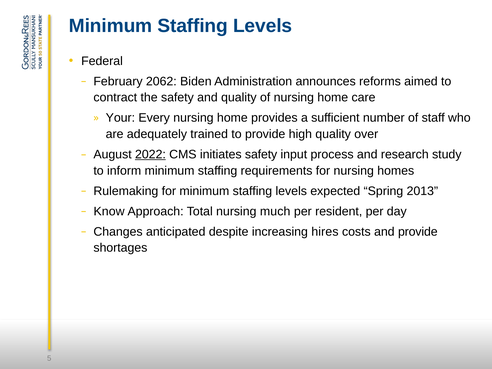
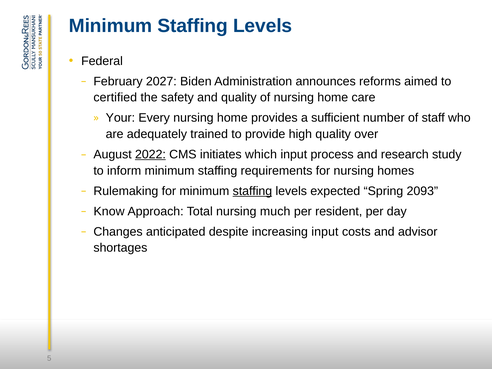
2062: 2062 -> 2027
contract: contract -> certified
initiates safety: safety -> which
staffing at (252, 191) underline: none -> present
2013: 2013 -> 2093
increasing hires: hires -> input
and provide: provide -> advisor
